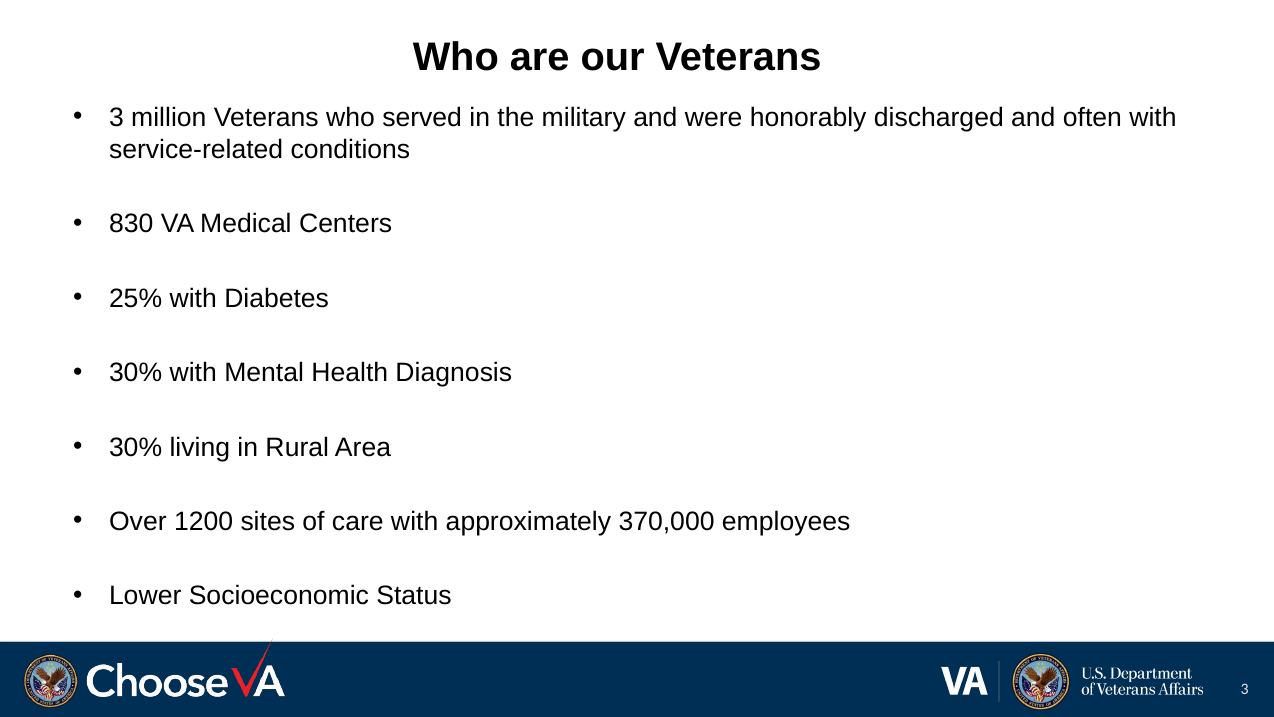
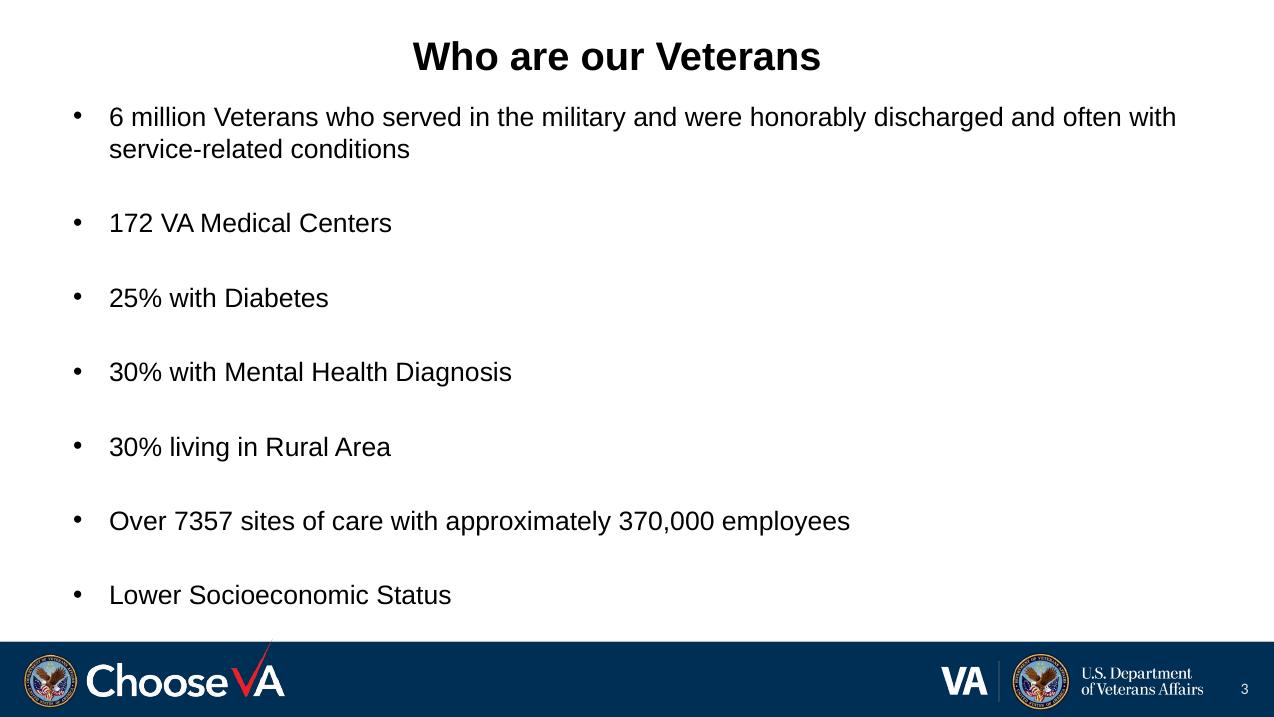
3 at (116, 118): 3 -> 6
830: 830 -> 172
1200: 1200 -> 7357
